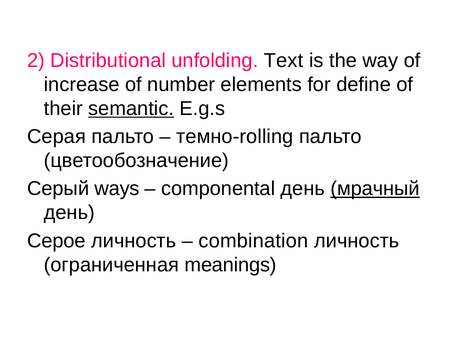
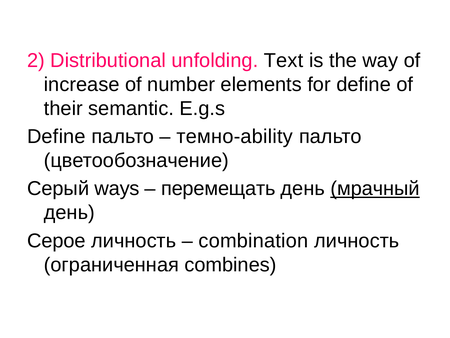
semantic underline: present -> none
Серая at (56, 136): Серая -> Define
темно-rolling: темно-rolling -> темно-ability
componental: componental -> перемещать
meanings: meanings -> combines
